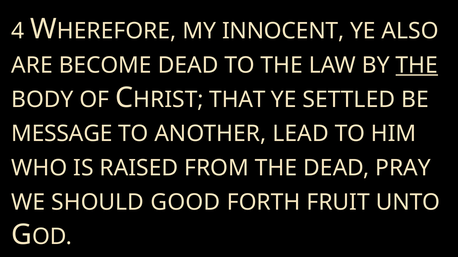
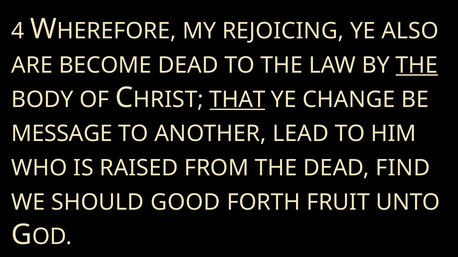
INNOCENT: INNOCENT -> REJOICING
THAT underline: none -> present
SETTLED: SETTLED -> CHANGE
PRAY: PRAY -> FIND
